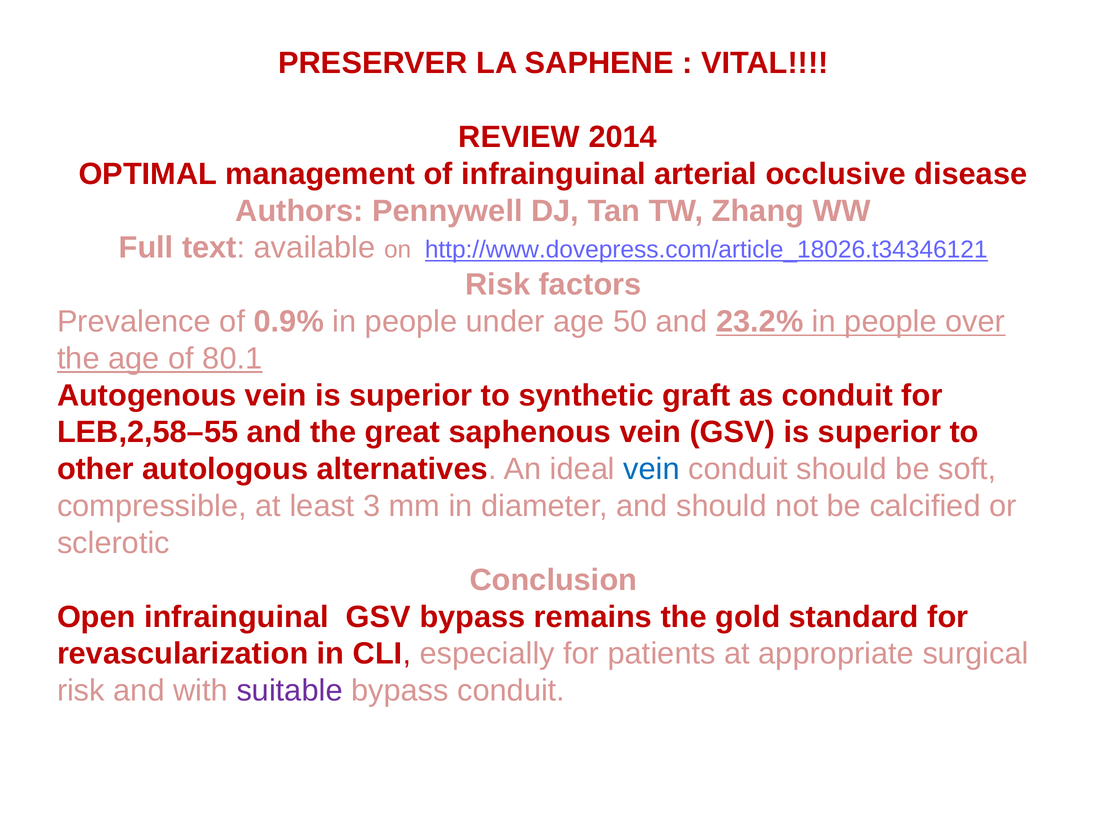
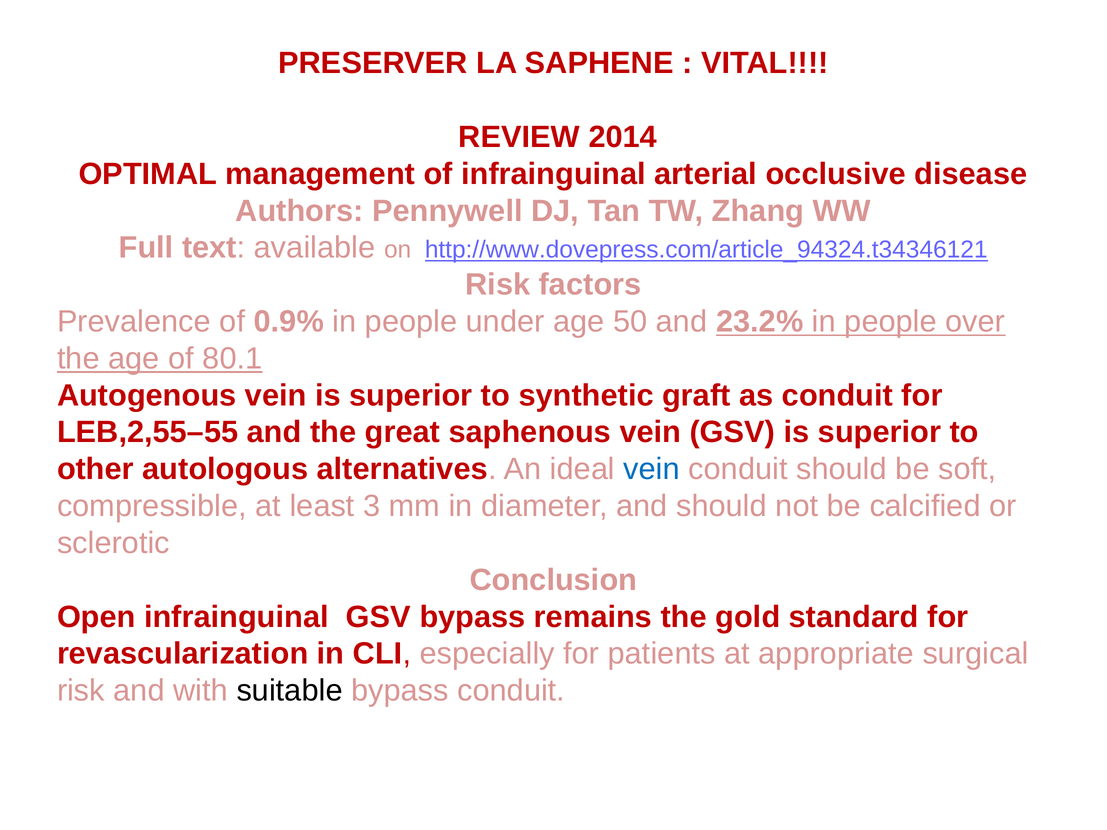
http://www.dovepress.com/article_18026.t34346121: http://www.dovepress.com/article_18026.t34346121 -> http://www.dovepress.com/article_94324.t34346121
LEB,2,58–55: LEB,2,58–55 -> LEB,2,55–55
suitable colour: purple -> black
